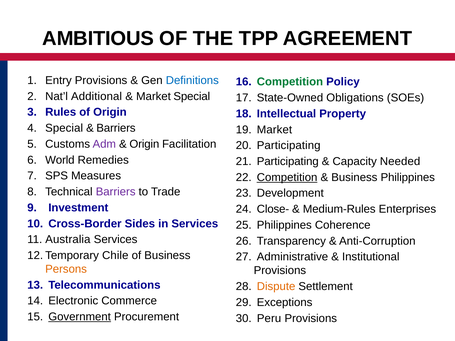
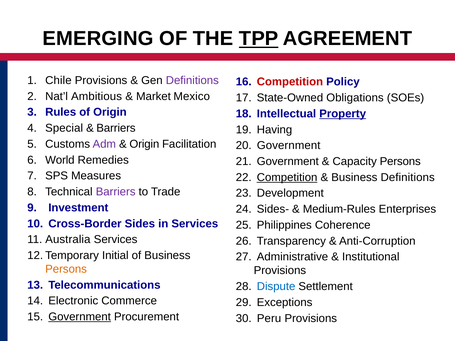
AMBITIOUS: AMBITIOUS -> EMERGING
TPP underline: none -> present
Entry: Entry -> Chile
Definitions at (192, 80) colour: blue -> purple
Competition at (290, 82) colour: green -> red
Additional: Additional -> Ambitious
Market Special: Special -> Mexico
Property underline: none -> present
Market at (274, 130): Market -> Having
Participating at (289, 146): Participating -> Government
Participating at (288, 162): Participating -> Government
Capacity Needed: Needed -> Persons
Business Philippines: Philippines -> Definitions
Close-: Close- -> Sides-
Chile: Chile -> Initial
Dispute colour: orange -> blue
